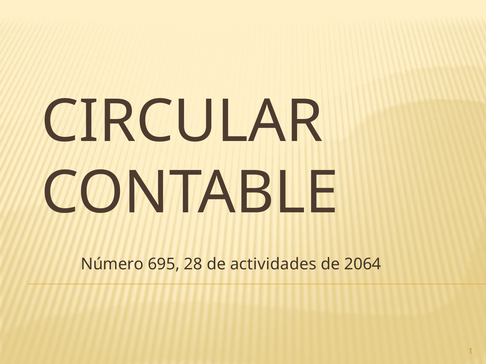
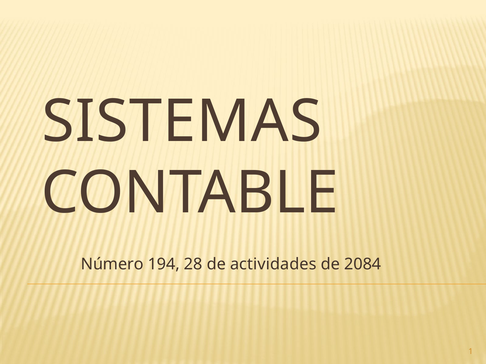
CIRCULAR: CIRCULAR -> SISTEMAS
695: 695 -> 194
2064: 2064 -> 2084
